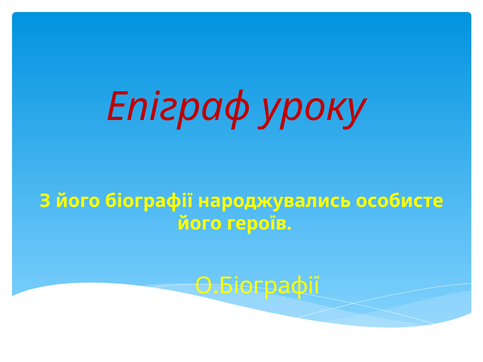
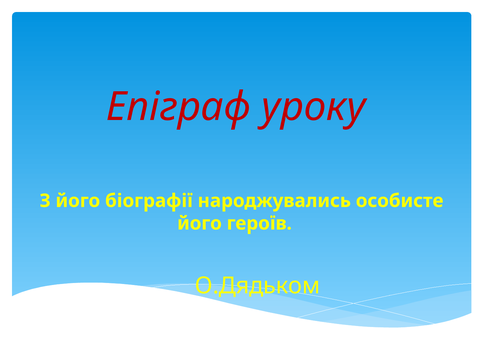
О.Біографії: О.Біографії -> О.Дядьком
